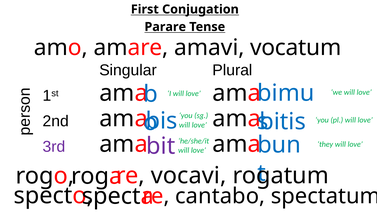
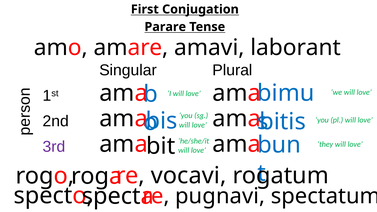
vocatum: vocatum -> laborant
bit colour: purple -> black
cantabo: cantabo -> pugnavi
